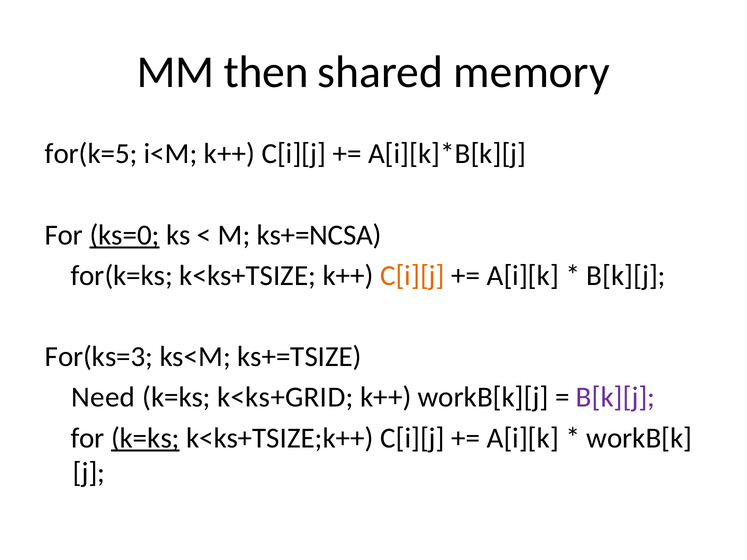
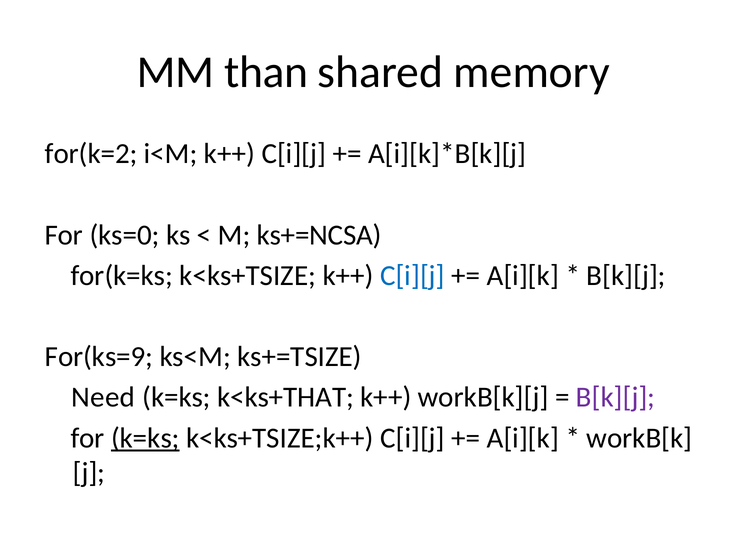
then: then -> than
for(k=5: for(k=5 -> for(k=2
ks=0 underline: present -> none
C[i][j at (412, 276) colour: orange -> blue
For(ks=3: For(ks=3 -> For(ks=9
k<ks+GRID: k<ks+GRID -> k<ks+THAT
